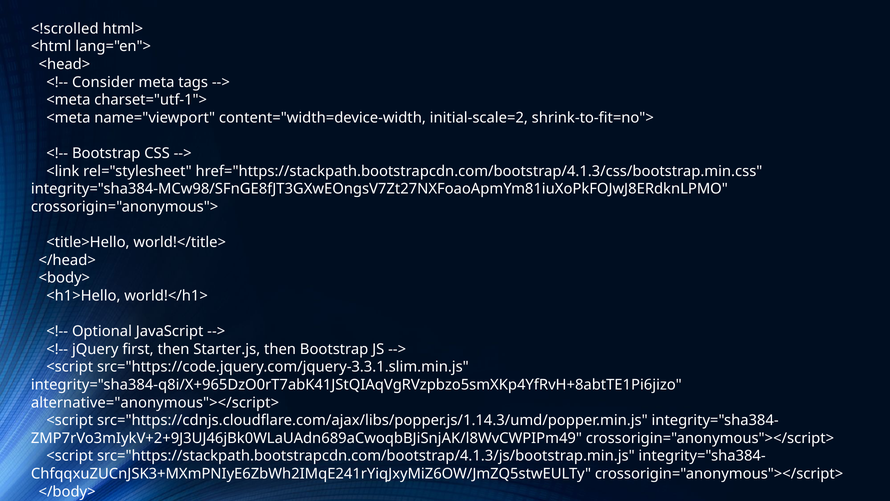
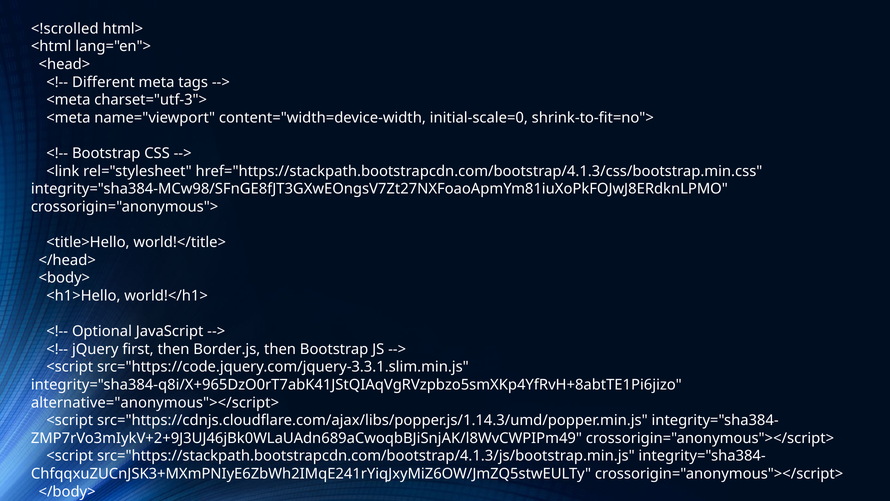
Consider: Consider -> Different
charset="utf-1">: charset="utf-1"> -> charset="utf-3">
initial-scale=2: initial-scale=2 -> initial-scale=0
Starter.js: Starter.js -> Border.js
